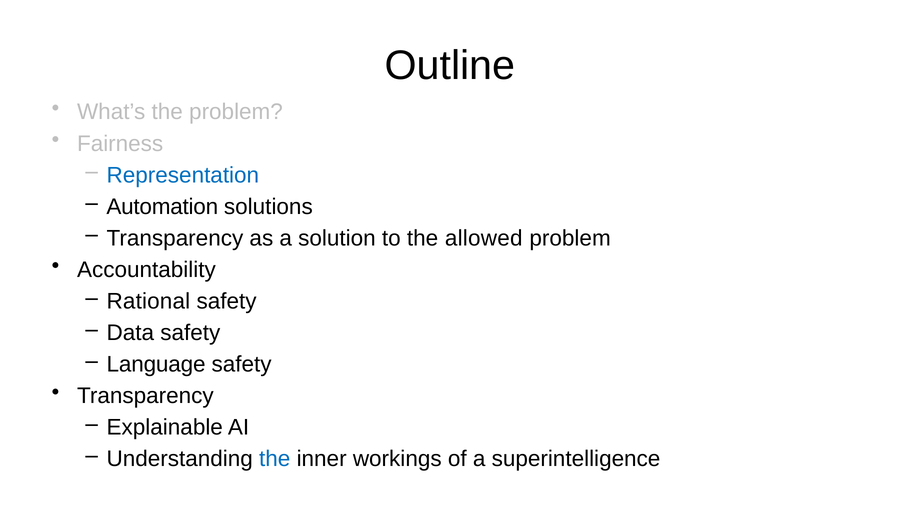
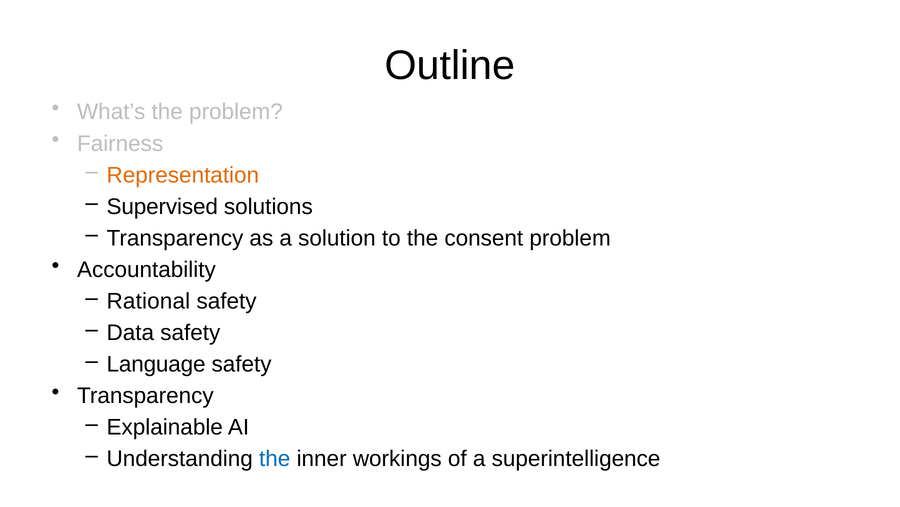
Representation colour: blue -> orange
Automation: Automation -> Supervised
allowed: allowed -> consent
